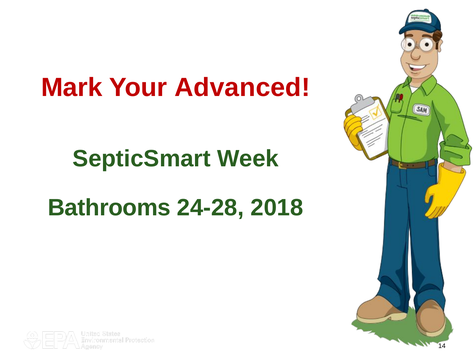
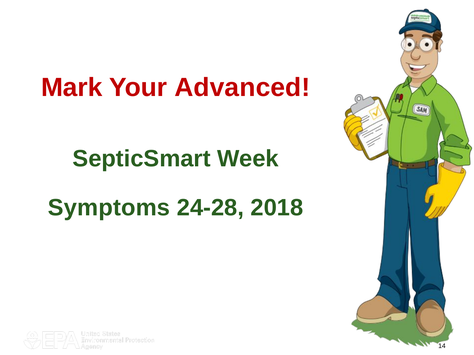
Bathrooms: Bathrooms -> Symptoms
